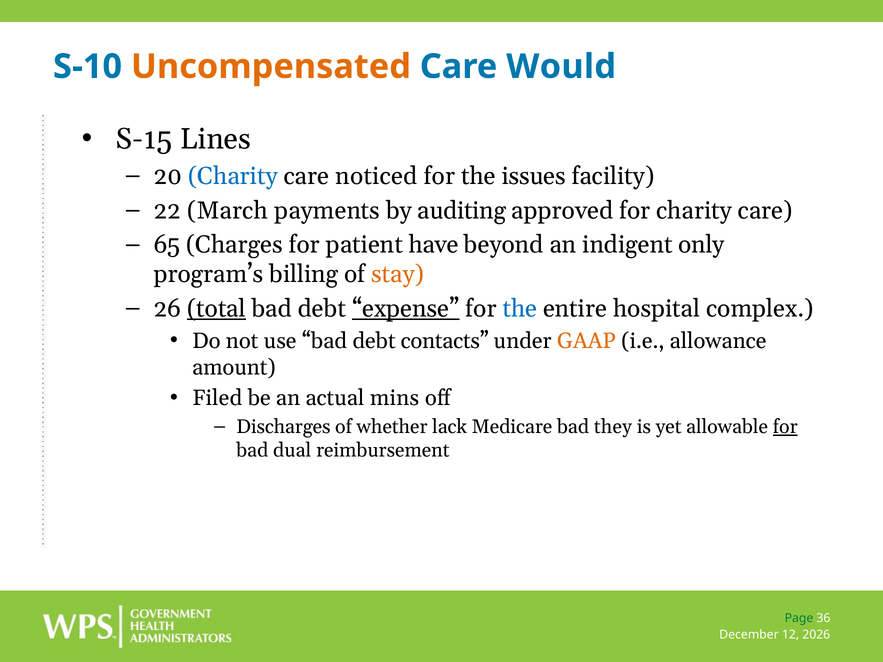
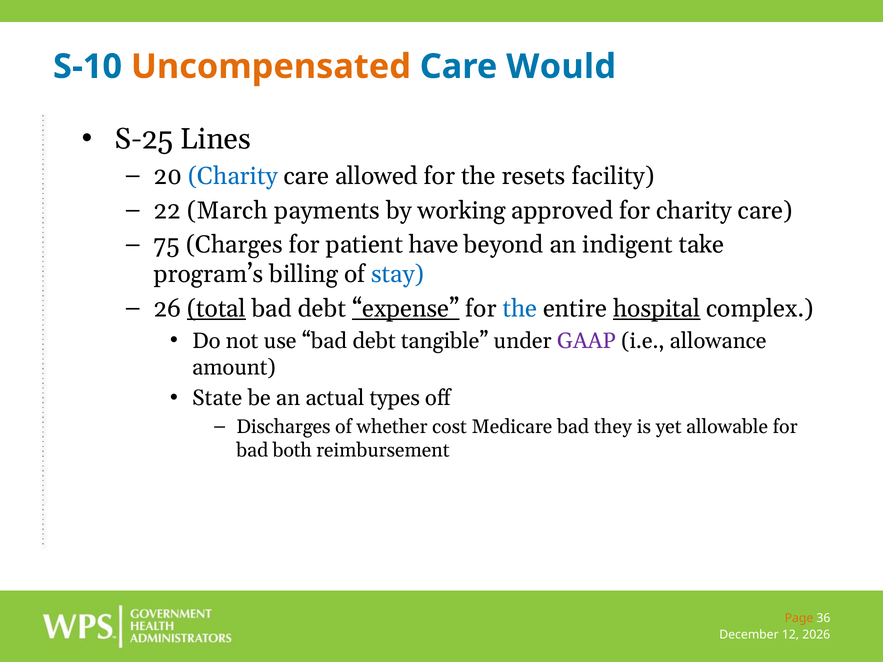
S-15: S-15 -> S-25
noticed: noticed -> allowed
issues: issues -> resets
auditing: auditing -> working
65: 65 -> 75
only: only -> take
stay colour: orange -> blue
hospital underline: none -> present
contacts: contacts -> tangible
GAAP colour: orange -> purple
Filed: Filed -> State
mins: mins -> types
lack: lack -> cost
for at (785, 427) underline: present -> none
dual: dual -> both
Page colour: green -> orange
